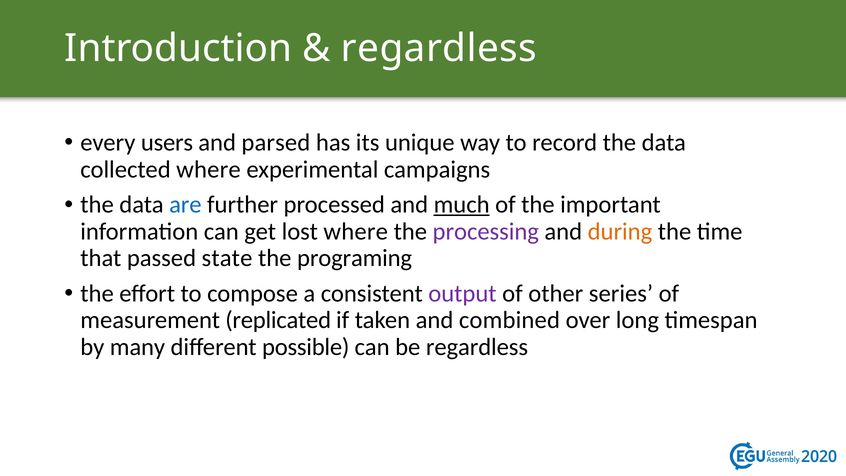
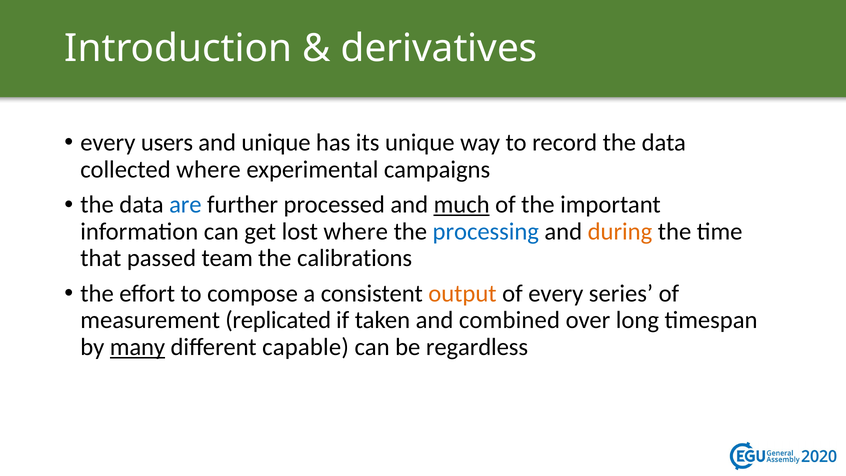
regardless at (439, 48): regardless -> derivatives
and parsed: parsed -> unique
processing colour: purple -> blue
state: state -> team
programing: programing -> calibrations
output colour: purple -> orange
of other: other -> every
many underline: none -> present
possible: possible -> capable
